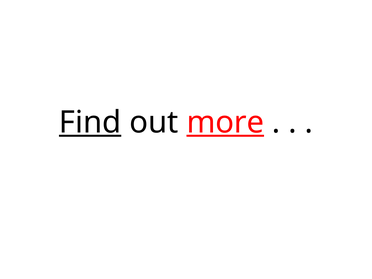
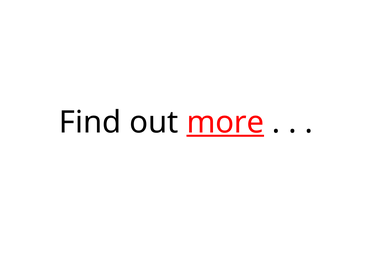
Find underline: present -> none
